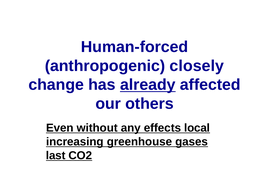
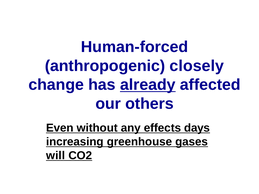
local: local -> days
last: last -> will
